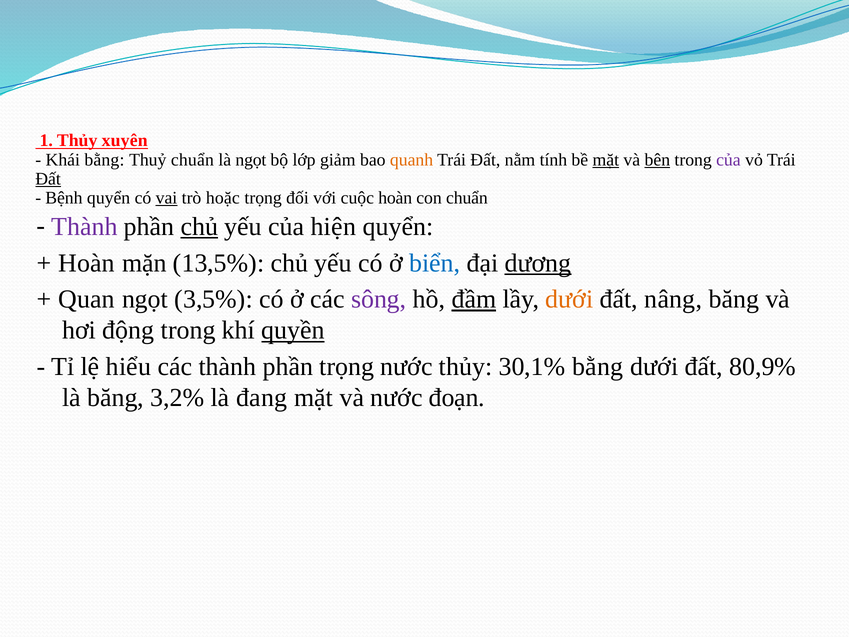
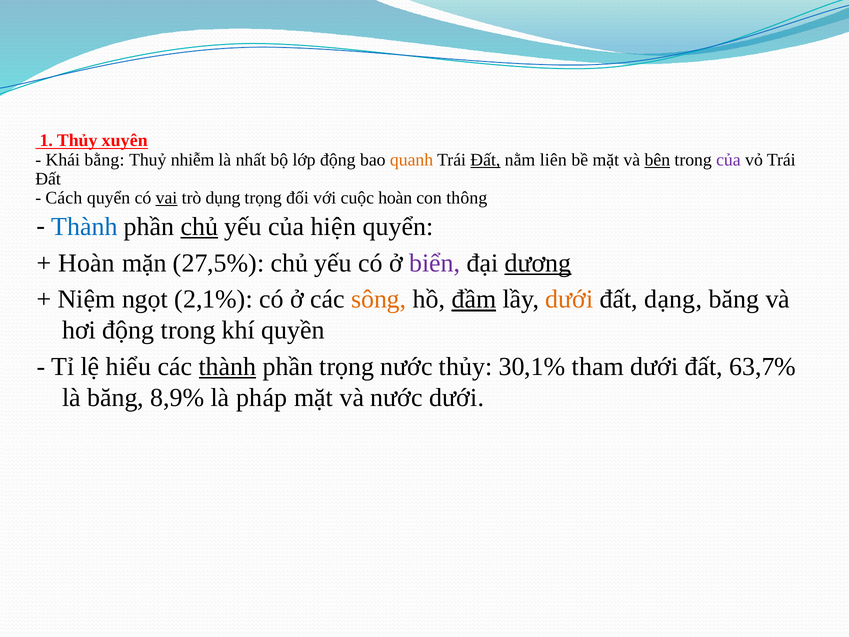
Thuỷ chuẩn: chuẩn -> nhiễm
là ngọt: ngọt -> nhất
lớp giảm: giảm -> động
Đất at (485, 160) underline: none -> present
tính: tính -> liên
mặt at (606, 160) underline: present -> none
Đất at (48, 179) underline: present -> none
Bệnh: Bệnh -> Cách
hoặc: hoặc -> dụng
con chuẩn: chuẩn -> thông
Thành at (84, 227) colour: purple -> blue
13,5%: 13,5% -> 27,5%
biển colour: blue -> purple
Quan: Quan -> Niệm
3,5%: 3,5% -> 2,1%
sông colour: purple -> orange
nâng: nâng -> dạng
quyền underline: present -> none
thành at (228, 367) underline: none -> present
30,1% bằng: bằng -> tham
80,9%: 80,9% -> 63,7%
3,2%: 3,2% -> 8,9%
đang: đang -> pháp
nước đoạn: đoạn -> dưới
